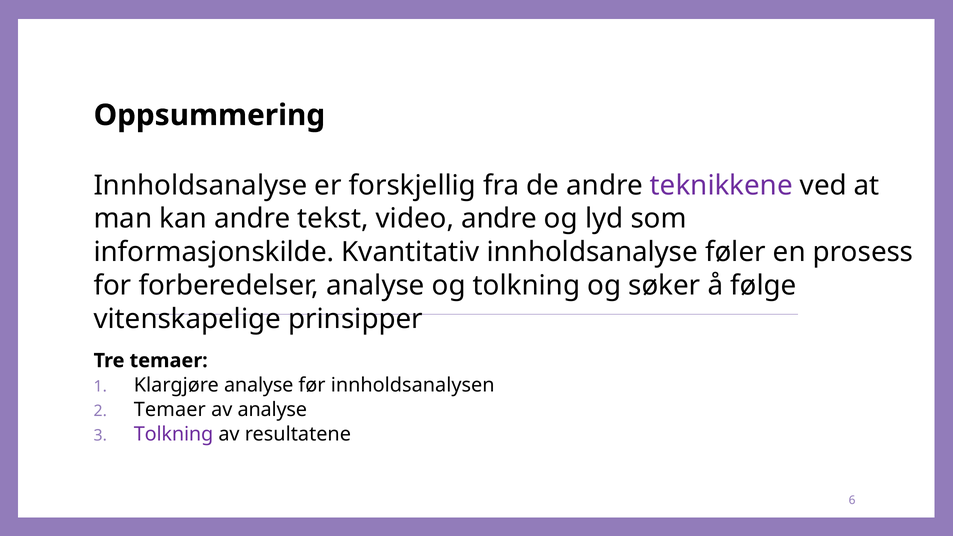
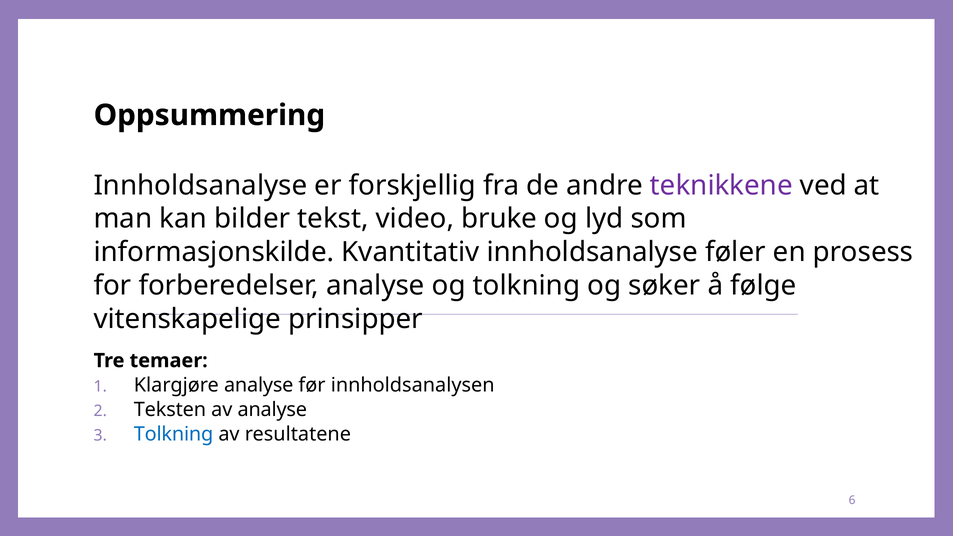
kan andre: andre -> bilder
video andre: andre -> bruke
Temaer at (170, 410): Temaer -> Teksten
Tolkning at (174, 434) colour: purple -> blue
